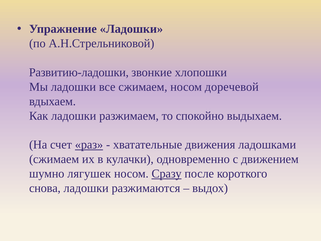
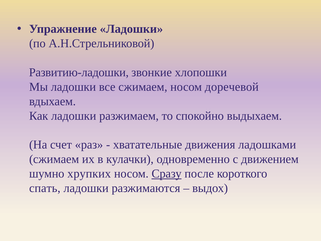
раз underline: present -> none
лягушек: лягушек -> хрупких
снова: снова -> спать
